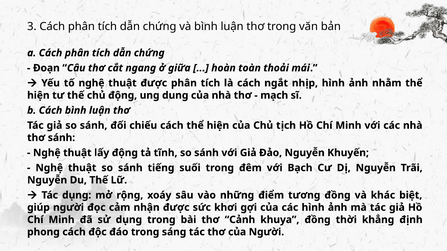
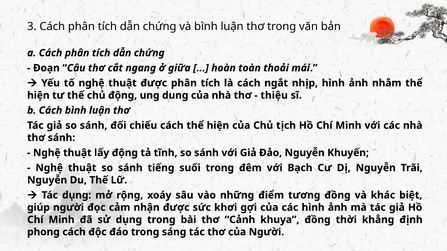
mạch: mạch -> thiệu
